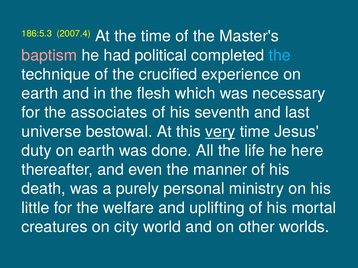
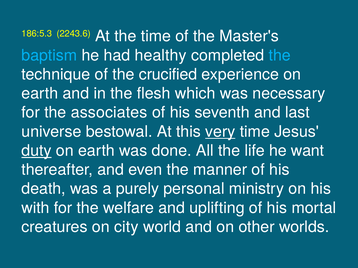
2007.4: 2007.4 -> 2243.6
baptism colour: pink -> light blue
political: political -> healthy
duty underline: none -> present
here: here -> want
little: little -> with
